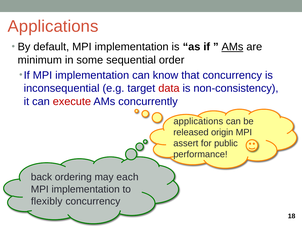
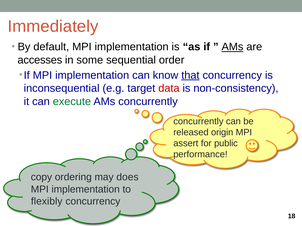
Applications at (53, 26): Applications -> Immediately
minimum: minimum -> accesses
that underline: none -> present
execute colour: red -> green
applications at (198, 122): applications -> concurrently
back: back -> copy
each: each -> does
